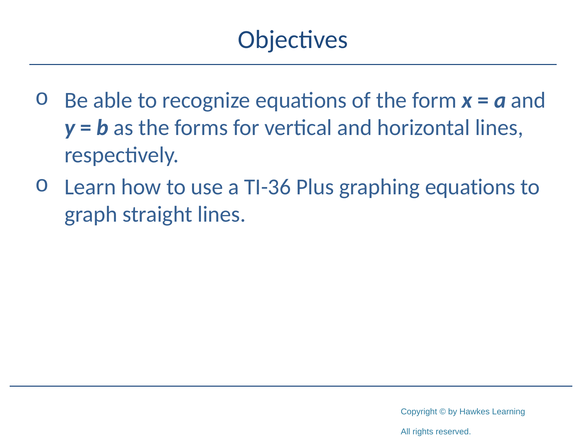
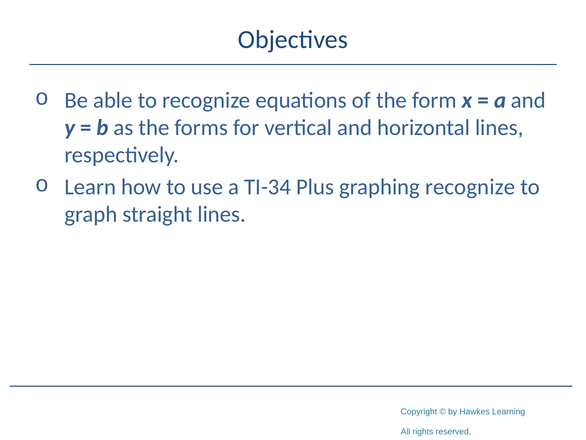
TI-36: TI-36 -> TI-34
graphing equations: equations -> recognize
